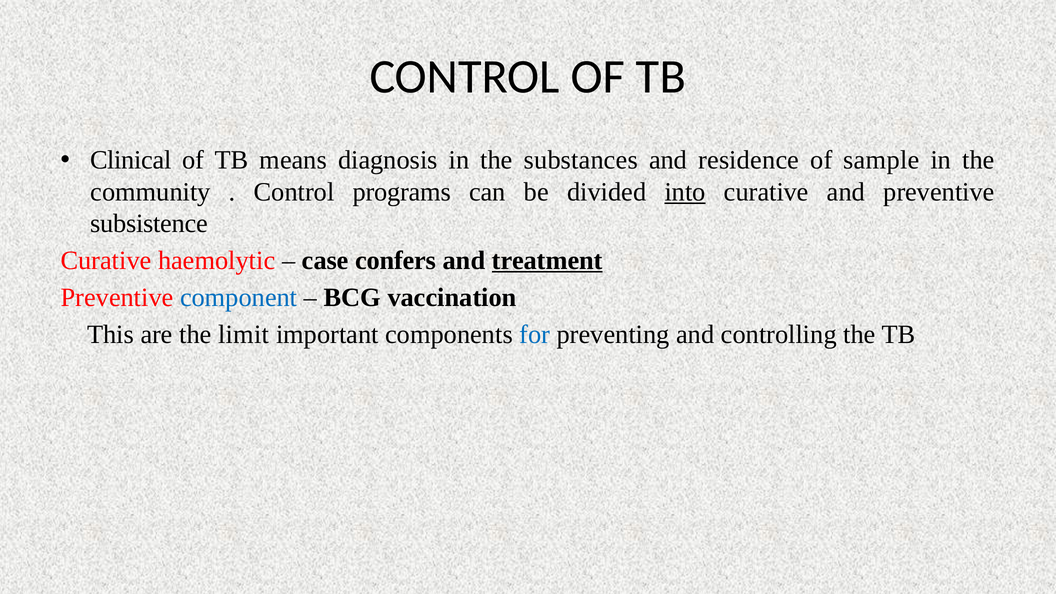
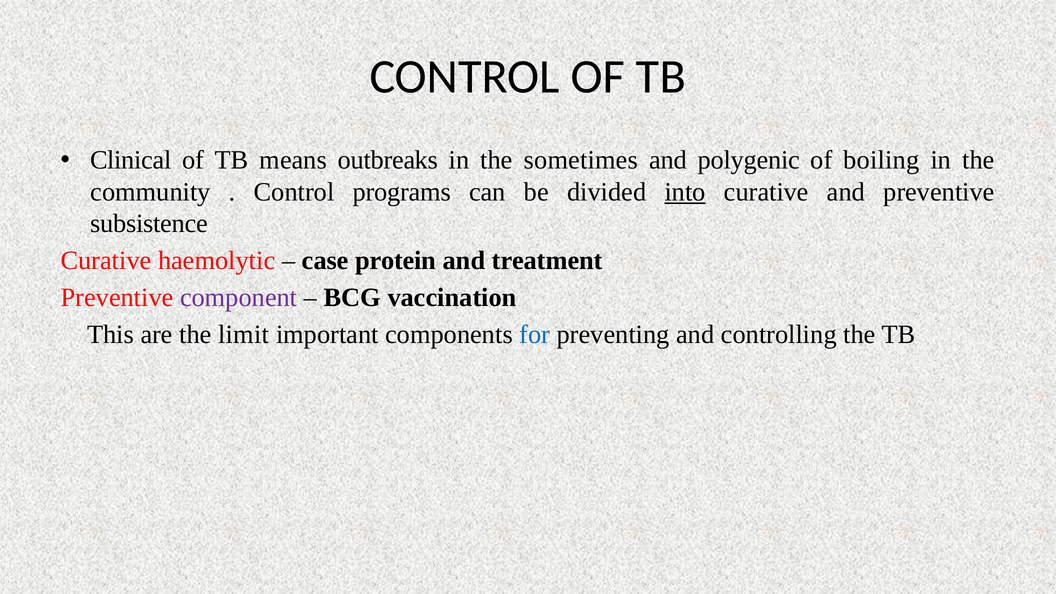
diagnosis: diagnosis -> outbreaks
substances: substances -> sometimes
residence: residence -> polygenic
sample: sample -> boiling
confers: confers -> protein
treatment underline: present -> none
component colour: blue -> purple
